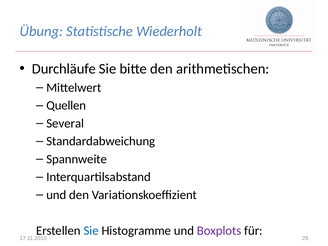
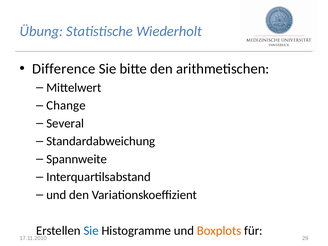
Durchläufe: Durchläufe -> Difference
Quellen: Quellen -> Change
Boxplots colour: purple -> orange
